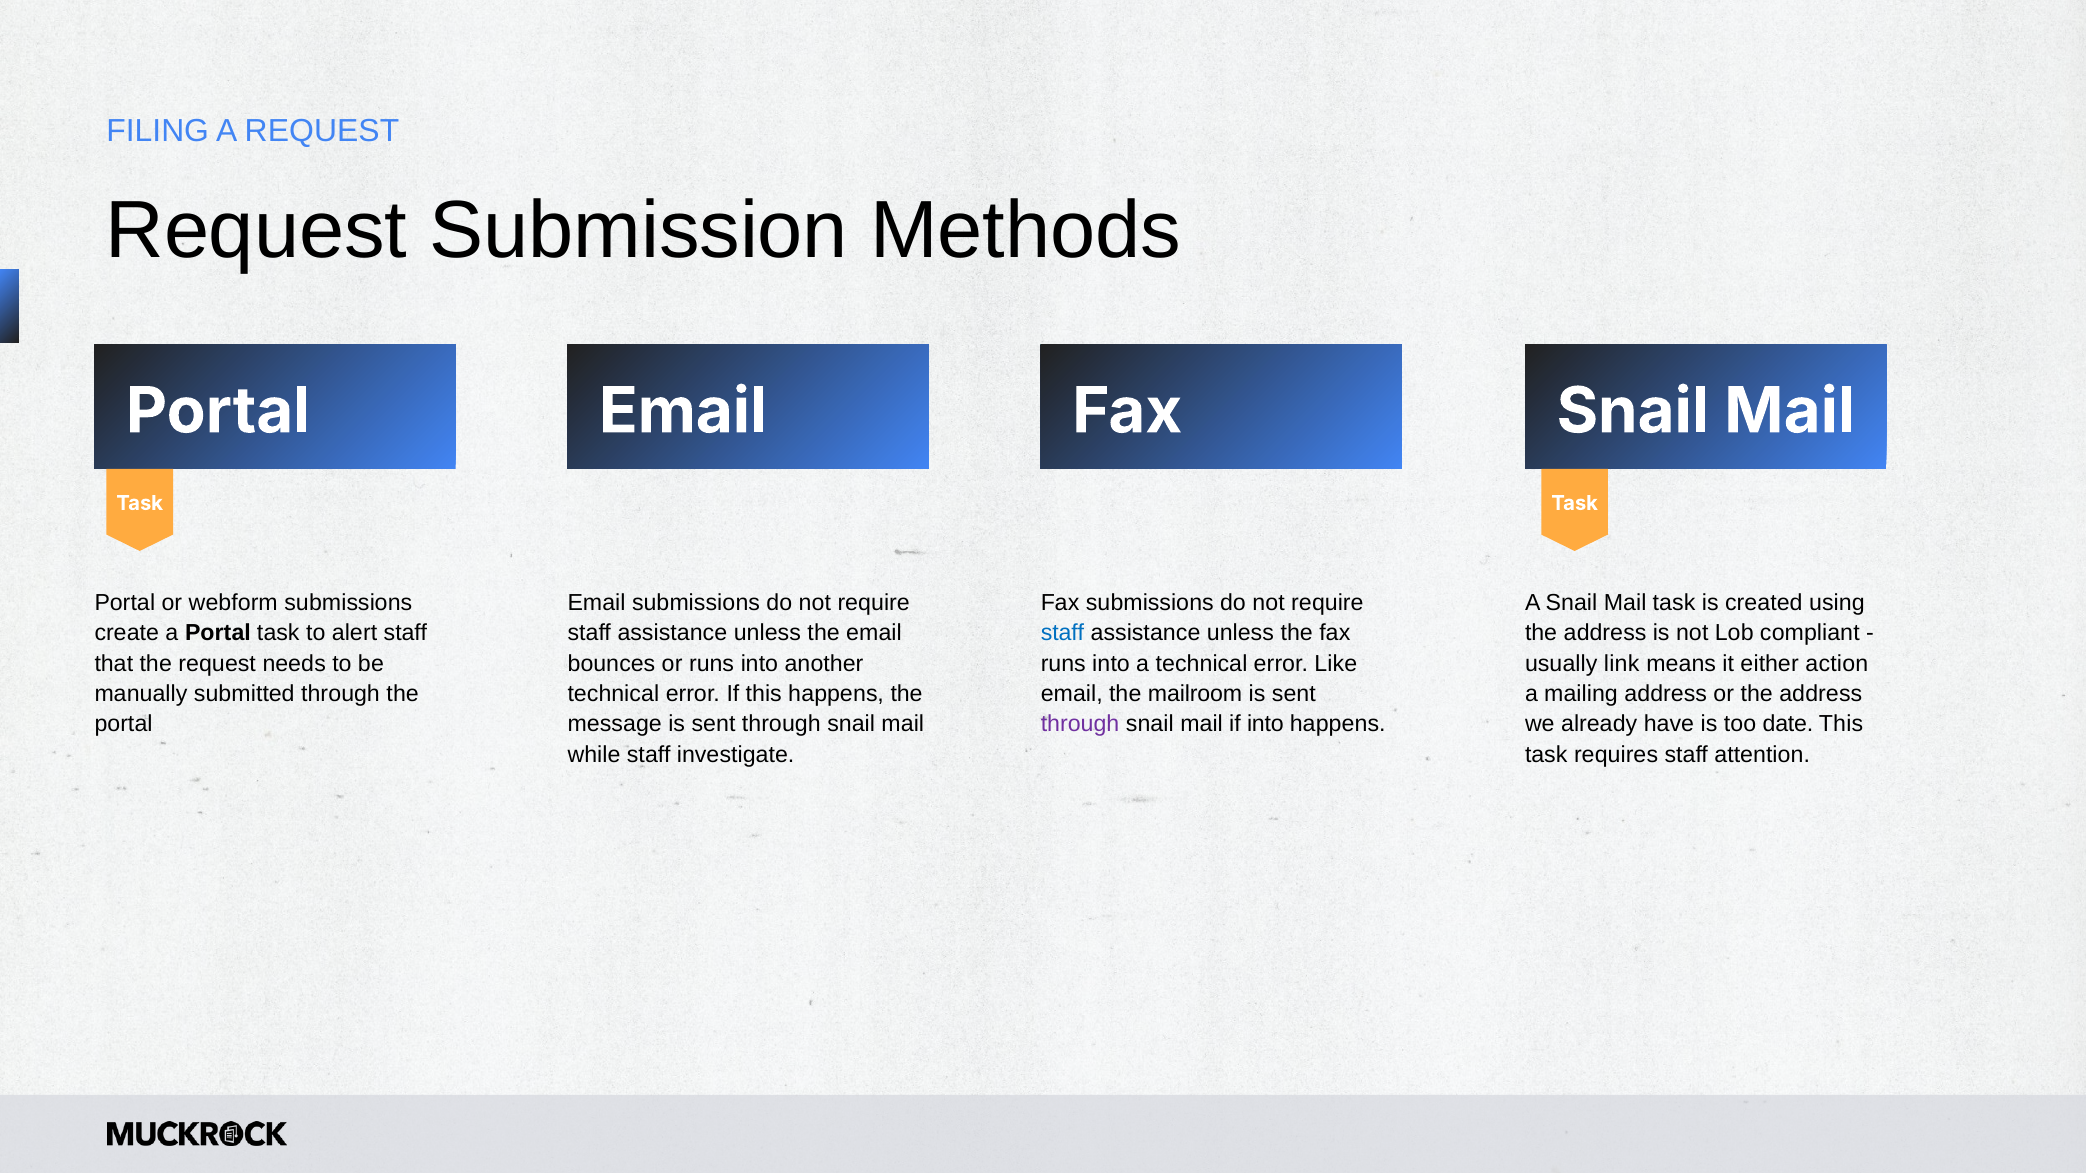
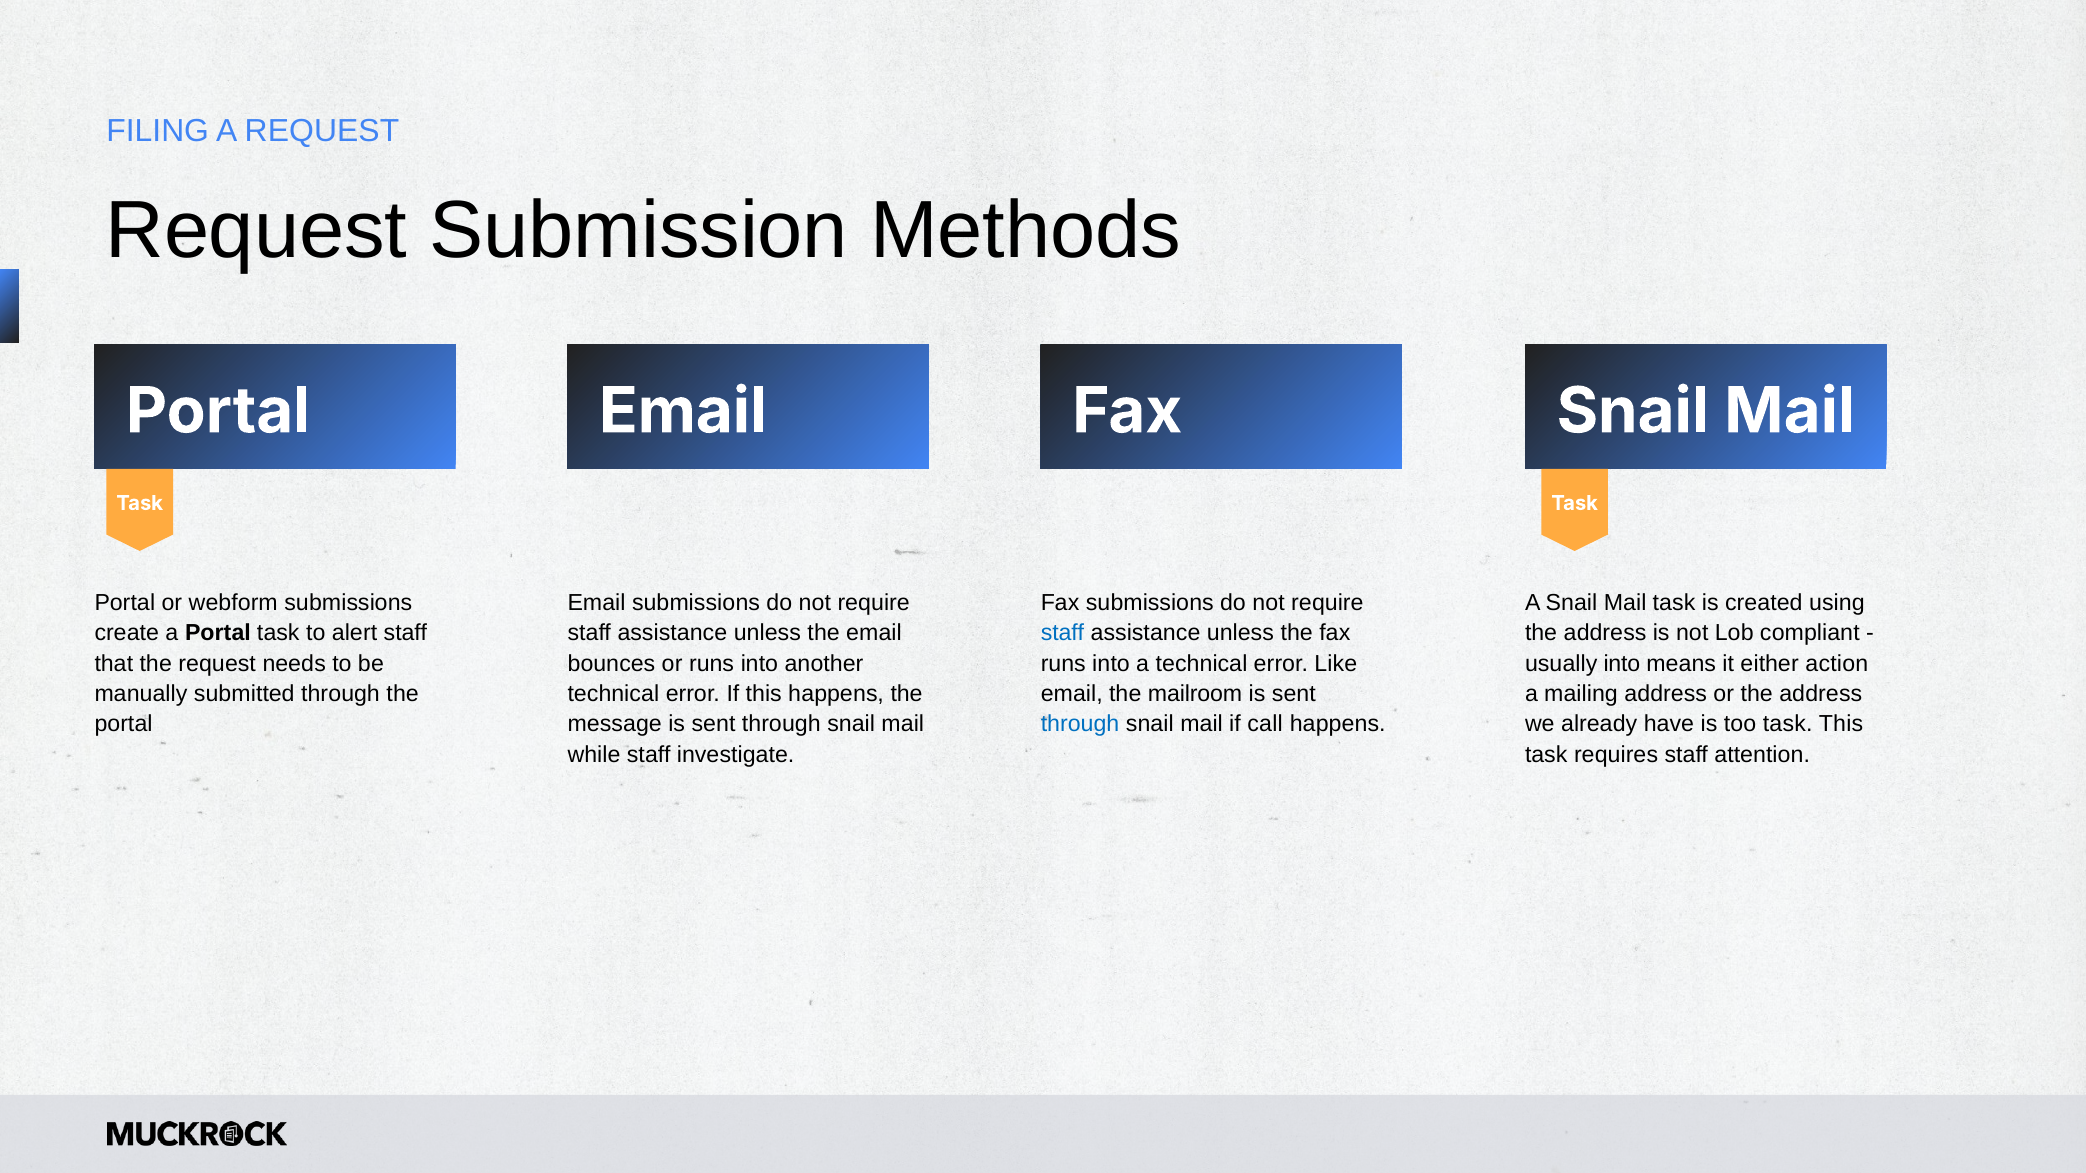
usually link: link -> into
through at (1080, 725) colour: purple -> blue
if into: into -> call
too date: date -> task
